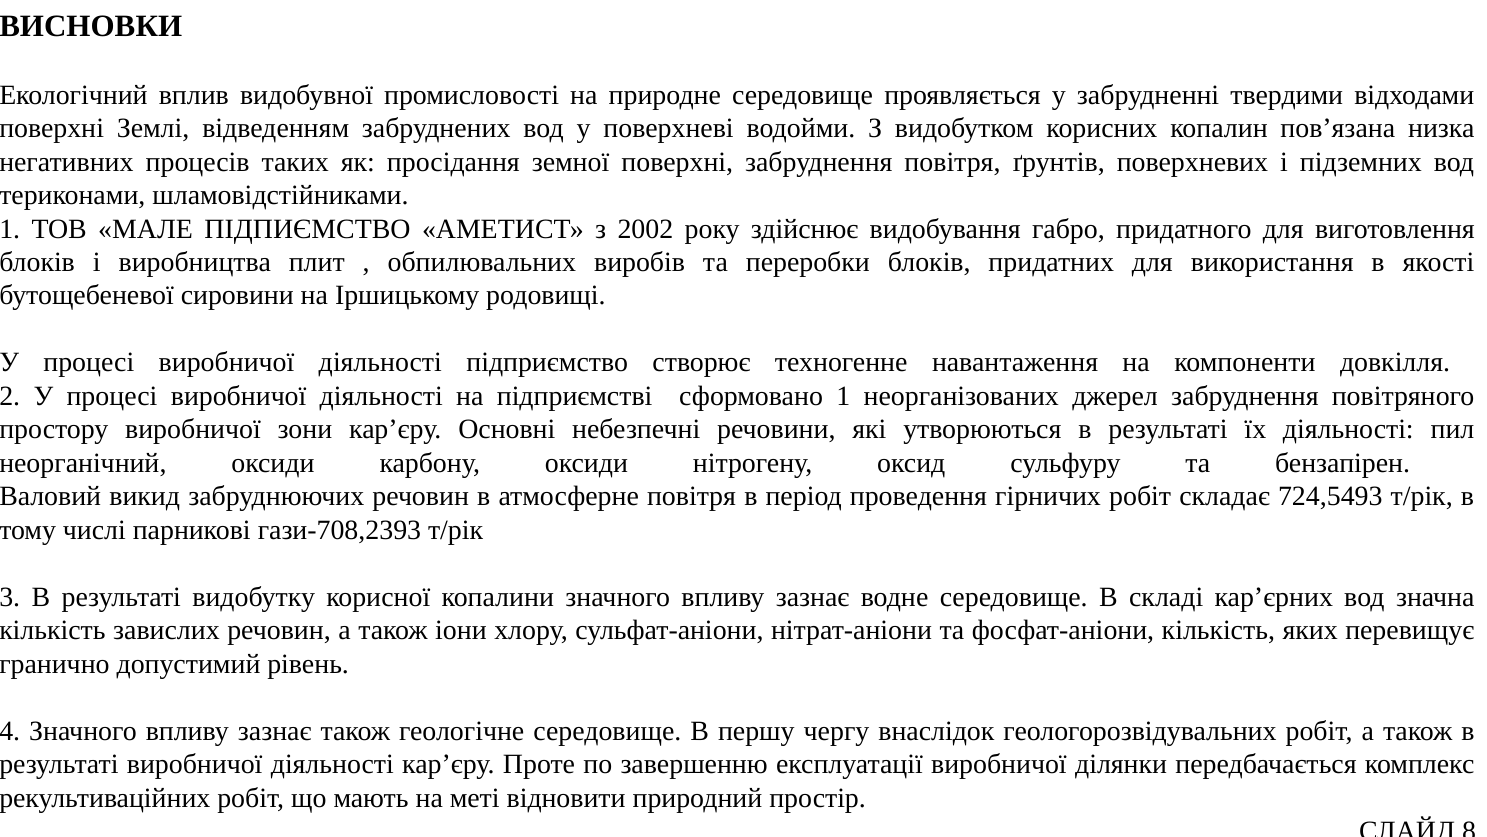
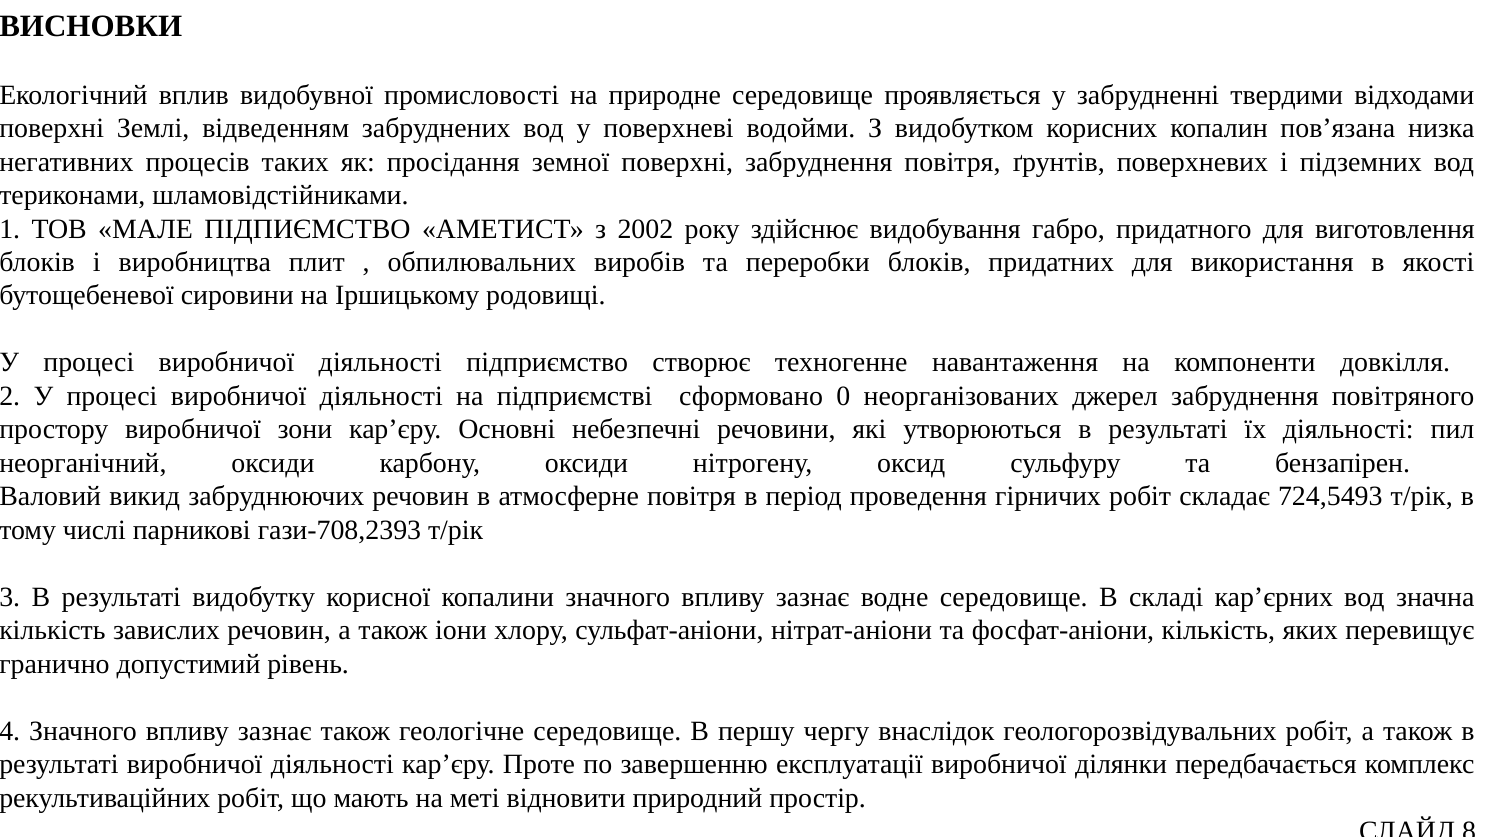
сформовано 1: 1 -> 0
